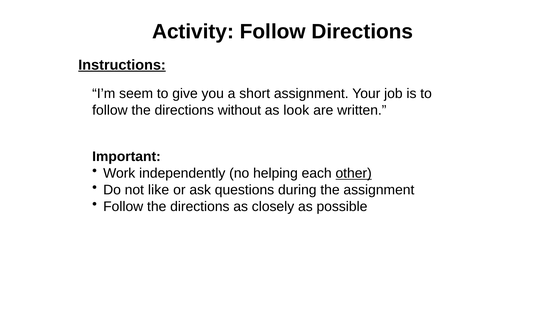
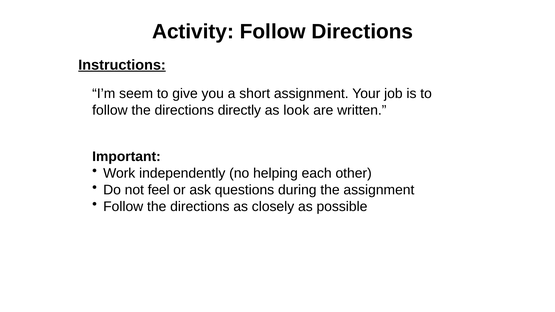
without: without -> directly
other underline: present -> none
like: like -> feel
